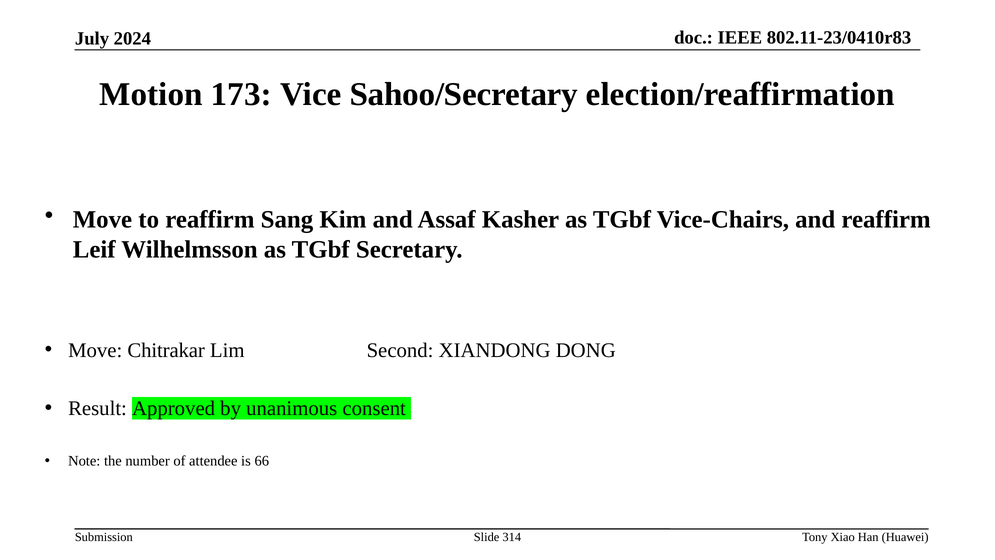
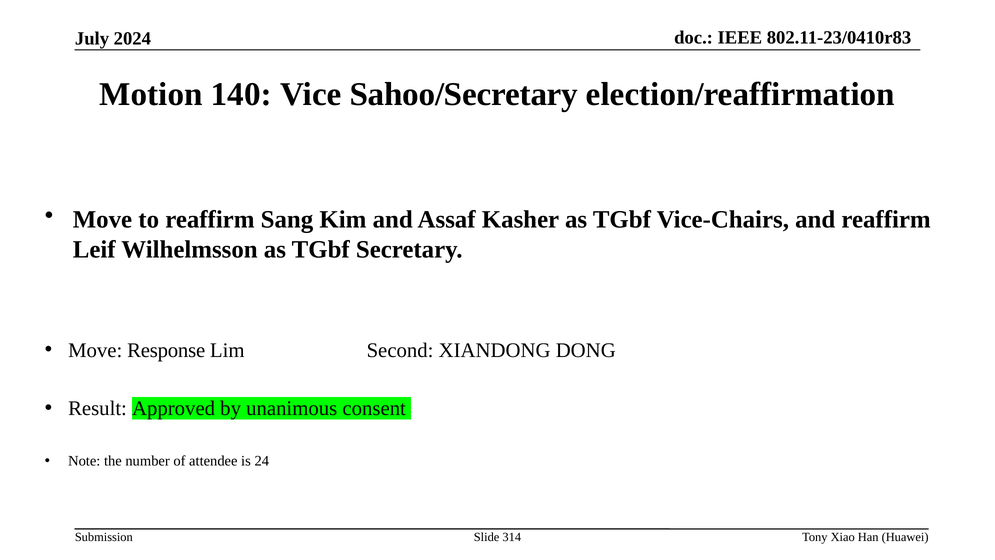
173: 173 -> 140
Chitrakar: Chitrakar -> Response
66: 66 -> 24
